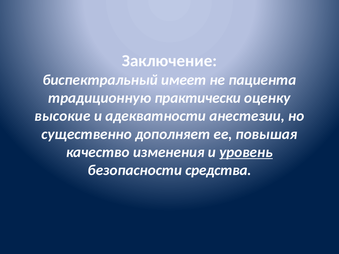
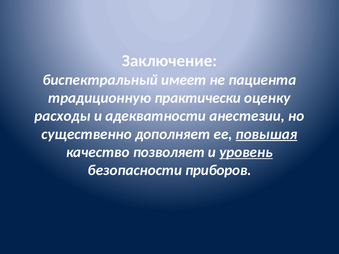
высокие: высокие -> расходы
повышая underline: none -> present
изменения: изменения -> позволяет
средства: средства -> приборов
